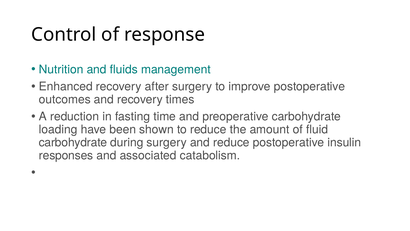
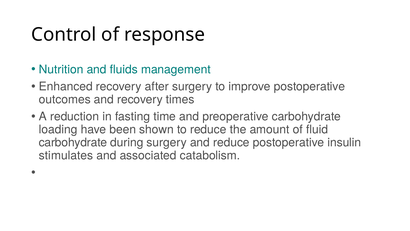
responses: responses -> stimulates
